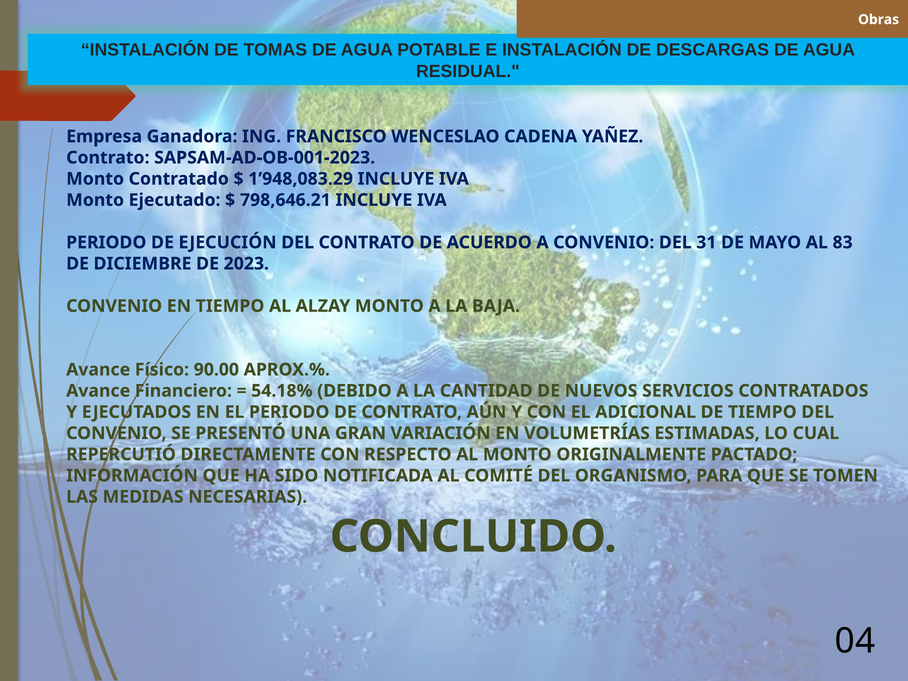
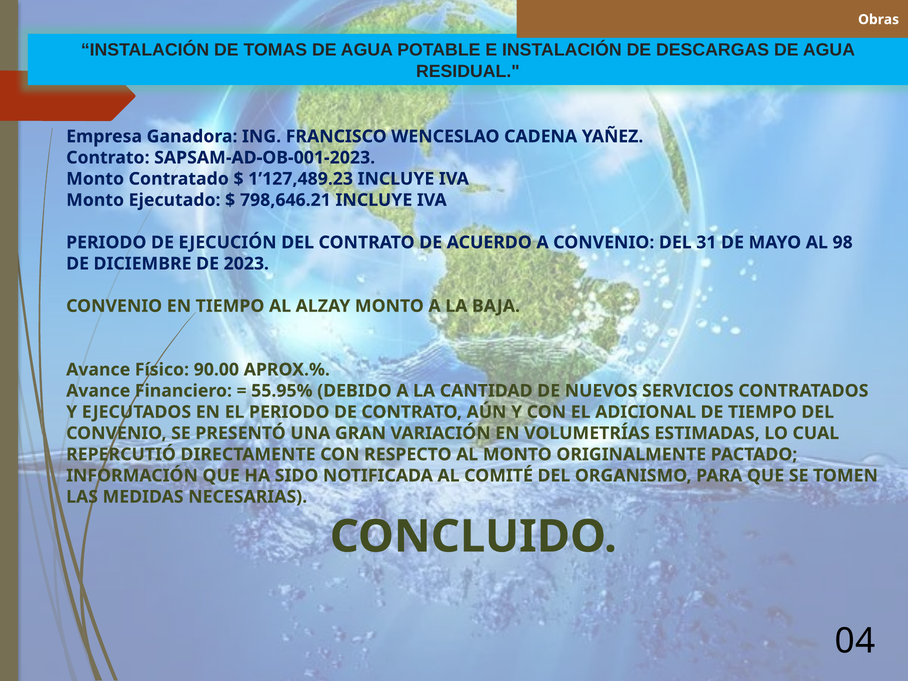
1’948,083.29: 1’948,083.29 -> 1’127,489.23
83: 83 -> 98
54.18%: 54.18% -> 55.95%
